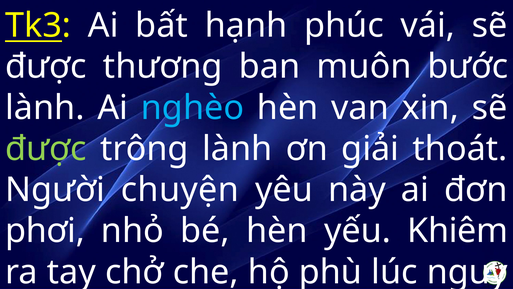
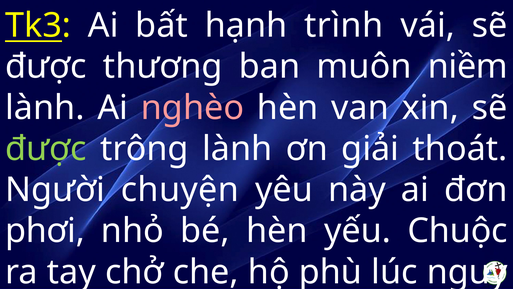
phúc: phúc -> trình
bước: bước -> niềm
nghèo colour: light blue -> pink
Khiêm: Khiêm -> Chuộc
